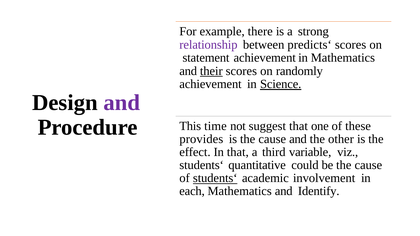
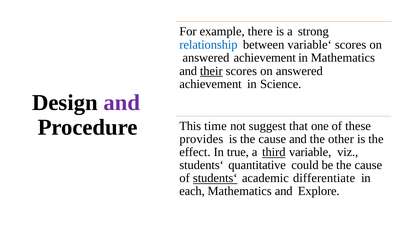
relationship colour: purple -> blue
predicts‘: predicts‘ -> variable‘
statement at (206, 58): statement -> answered
randomly at (299, 71): randomly -> answered
Science underline: present -> none
In that: that -> true
third underline: none -> present
involvement: involvement -> differentiate
Identify: Identify -> Explore
